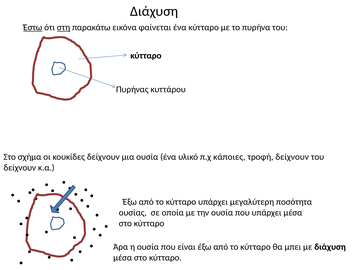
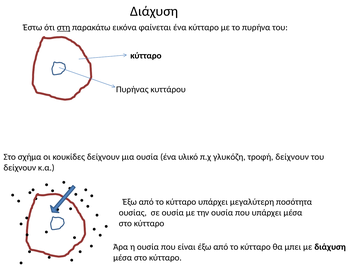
Έστω underline: present -> none
κάποιες: κάποιες -> γλυκόζη
σε οποία: οποία -> ουσία
